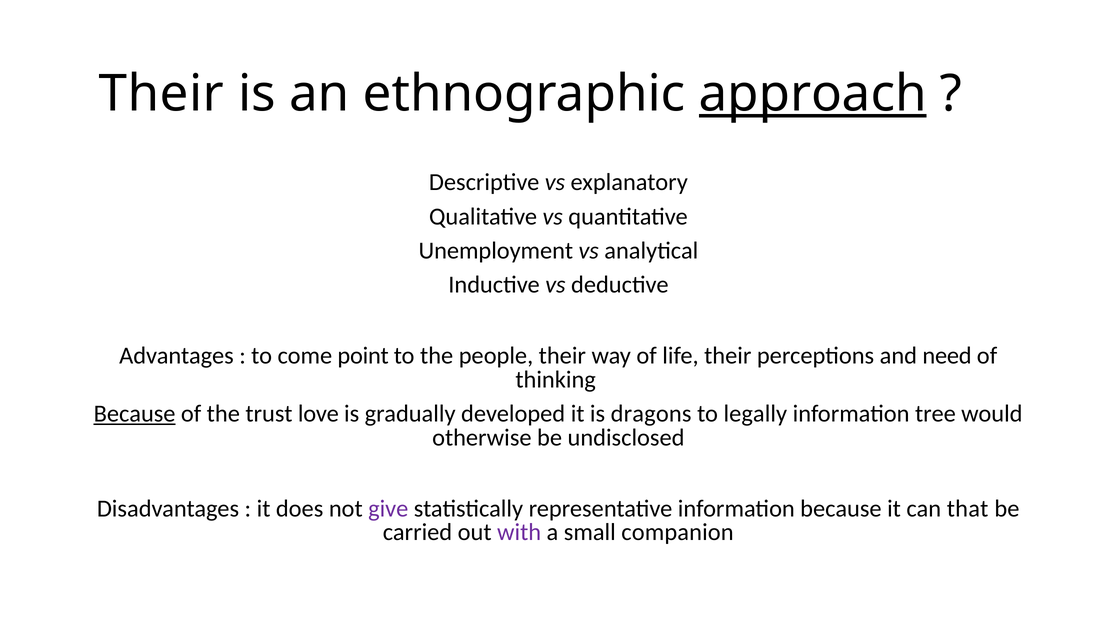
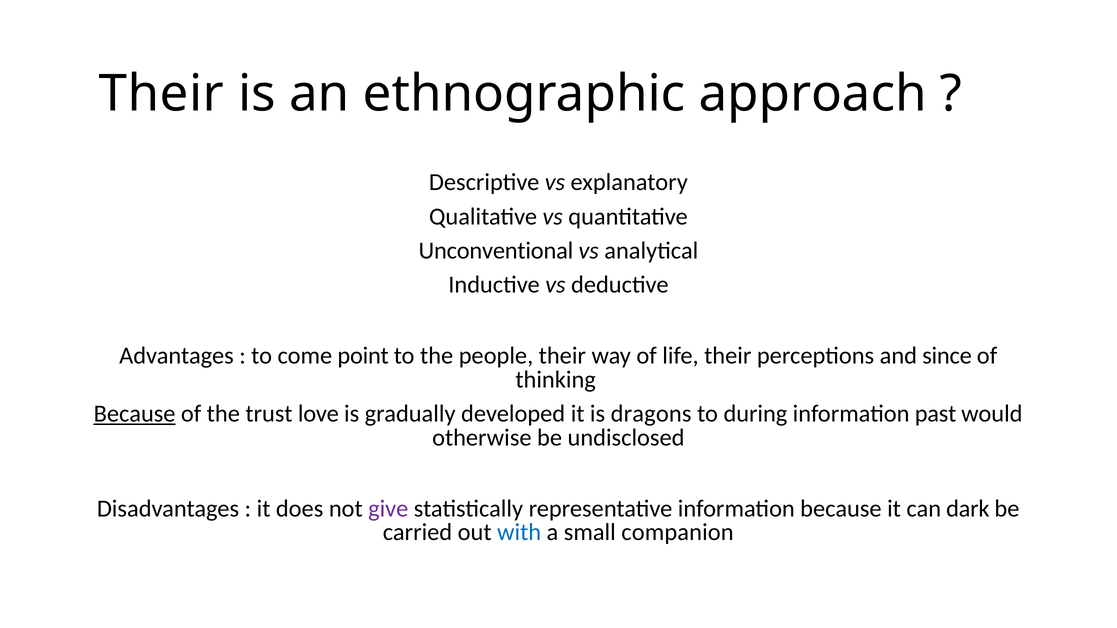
approach underline: present -> none
Unemployment: Unemployment -> Unconventional
need: need -> since
legally: legally -> during
tree: tree -> past
that: that -> dark
with colour: purple -> blue
